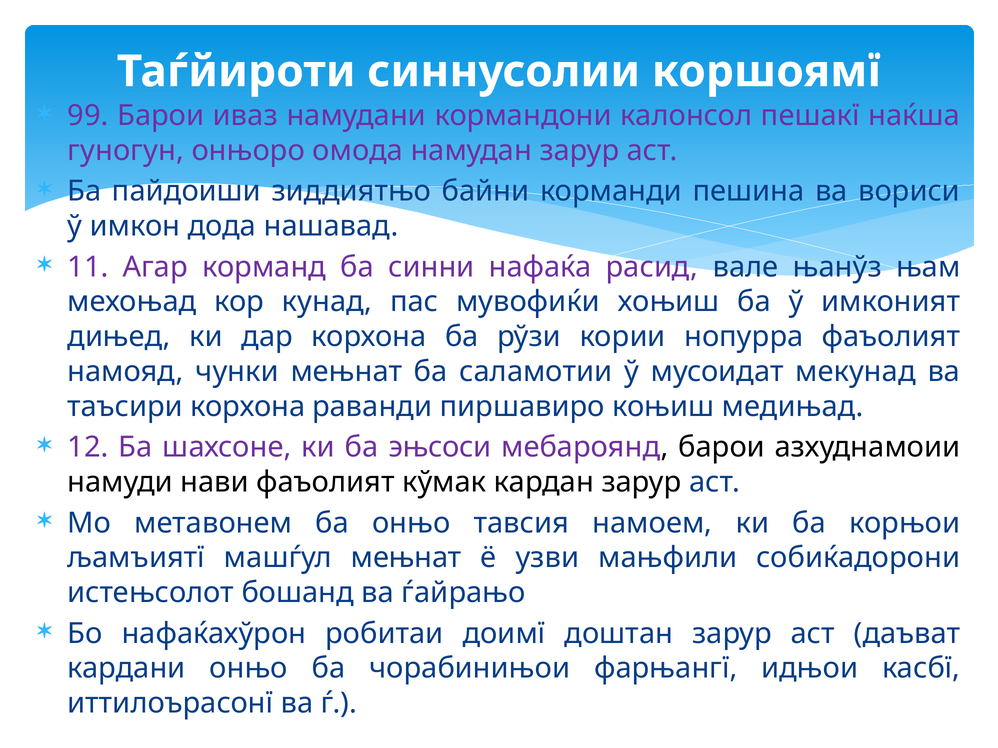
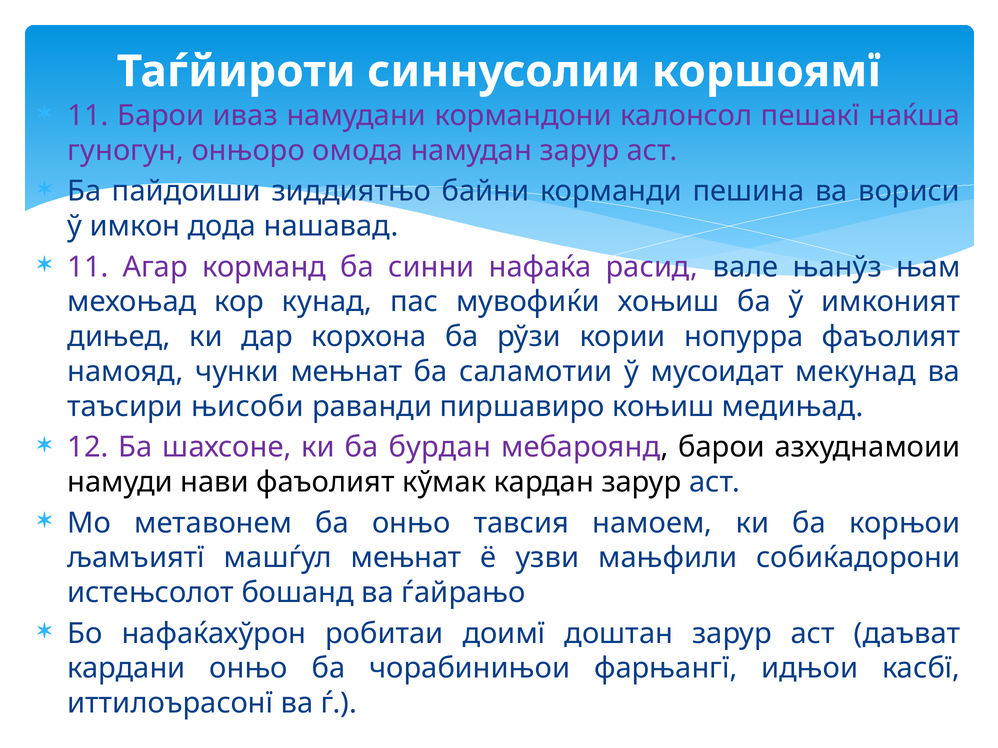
99 at (88, 116): 99 -> 11
таъсири корхона: корхона -> њисоби
эњсоси: эњсоси -> бурдан
